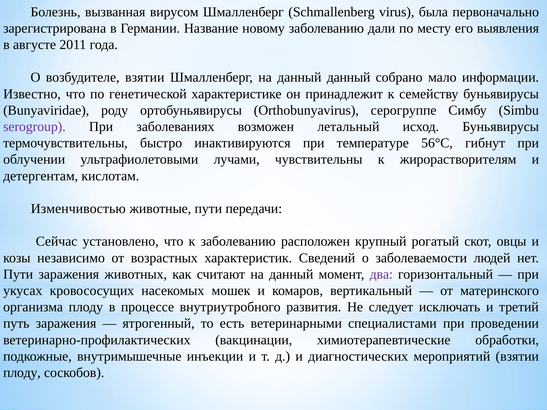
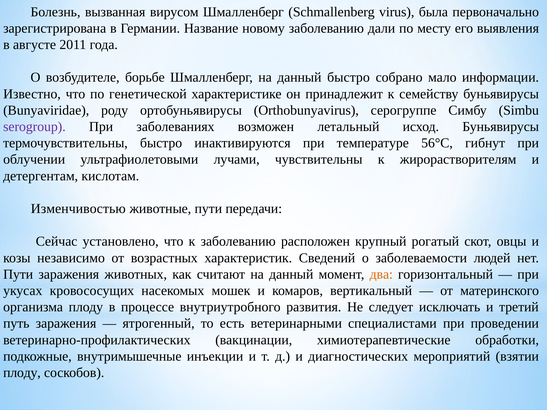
возбудителе взятии: взятии -> борьбе
данный данный: данный -> быстро
два colour: purple -> orange
